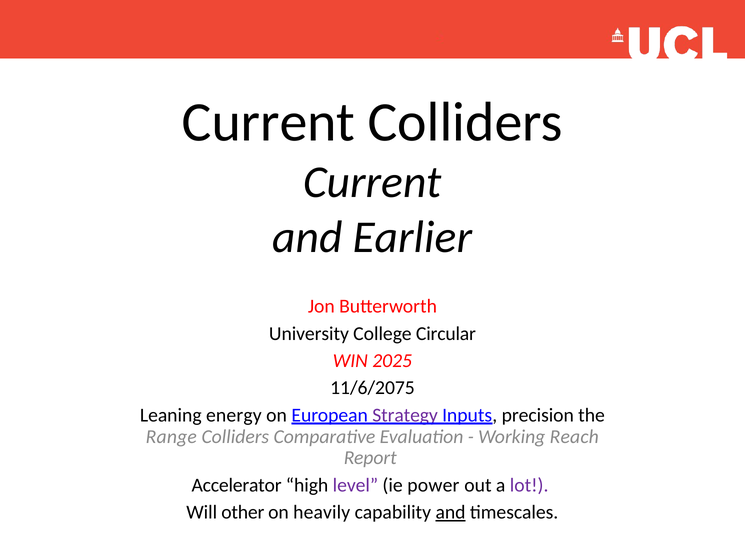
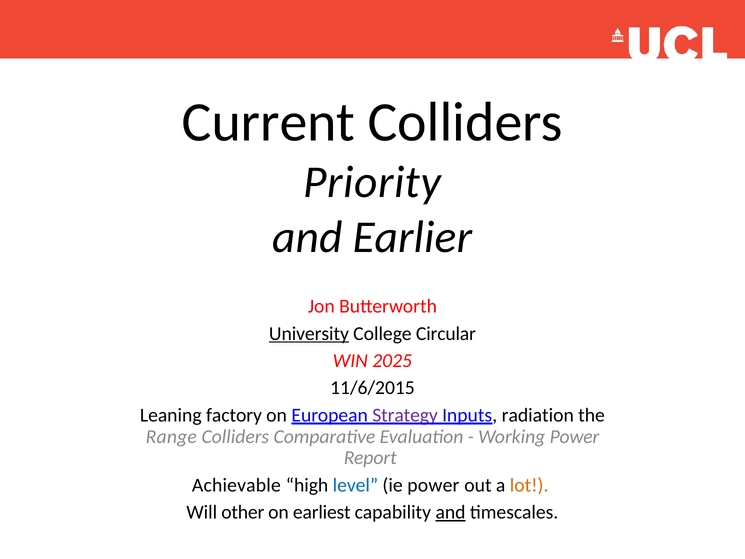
Current at (372, 182): Current -> Priority
University underline: none -> present
11/6/2075: 11/6/2075 -> 11/6/2015
energy: energy -> factory
precision: precision -> radiation
Working Reach: Reach -> Power
Accelerator: Accelerator -> Achievable
level colour: purple -> blue
lot colour: purple -> orange
heavily: heavily -> earliest
